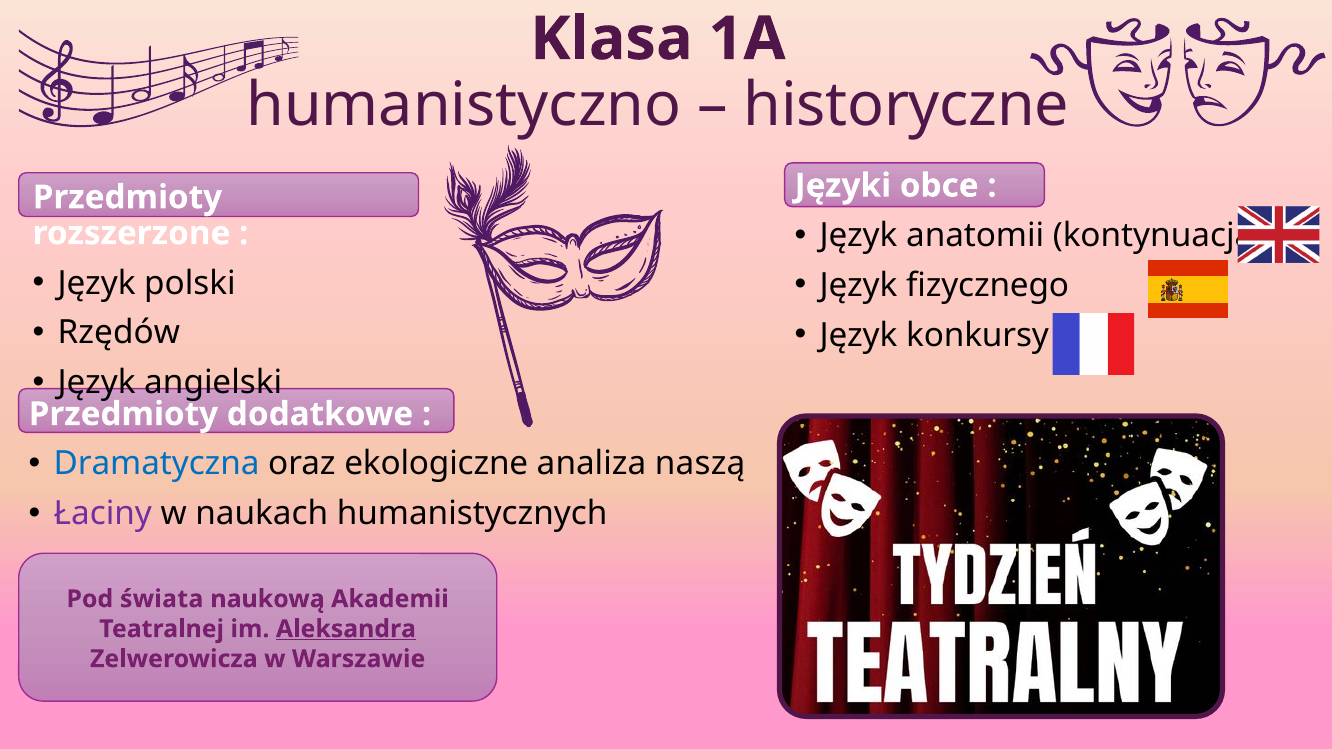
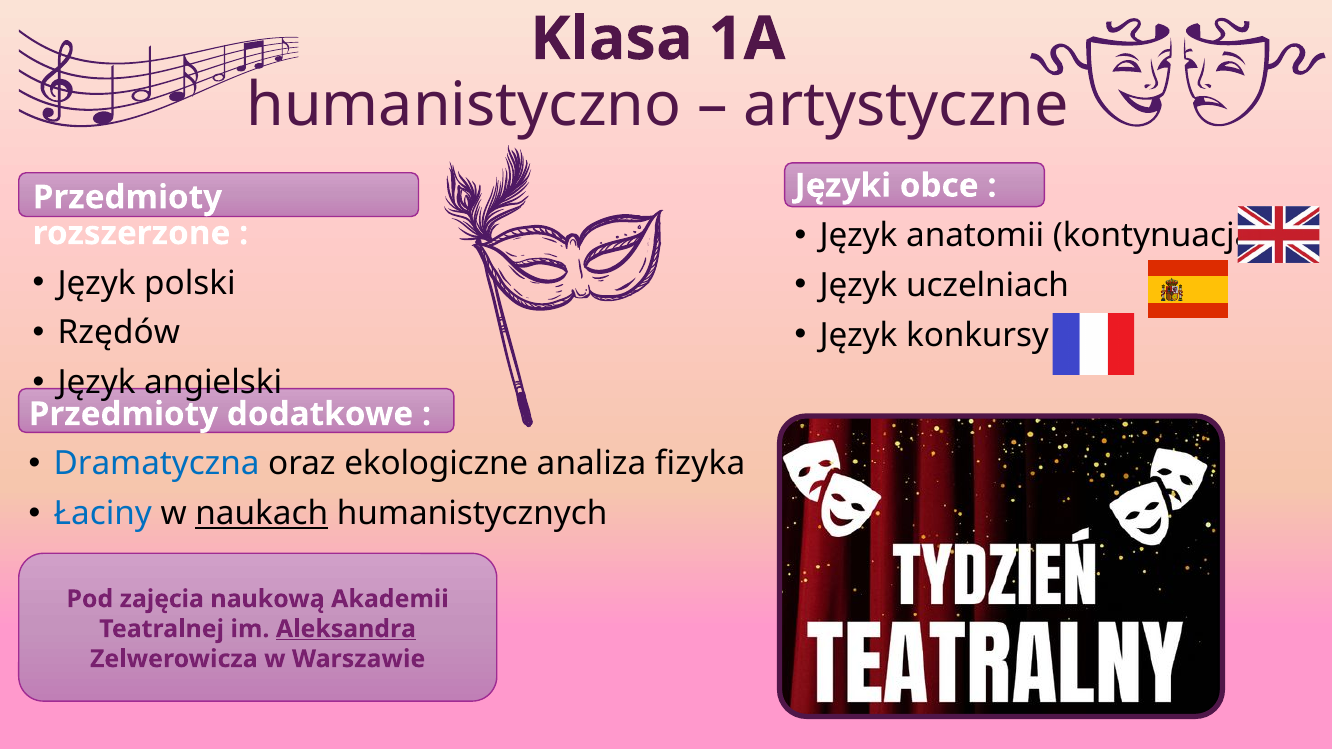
historyczne: historyczne -> artystyczne
fizycznego: fizycznego -> uczelniach
naszą: naszą -> fizyka
Łaciny colour: purple -> blue
naukach underline: none -> present
świata: świata -> zajęcia
